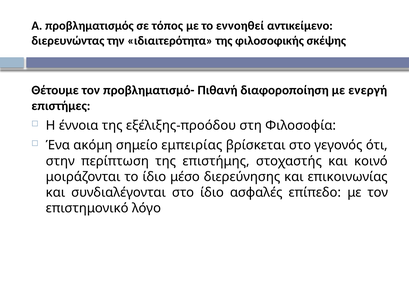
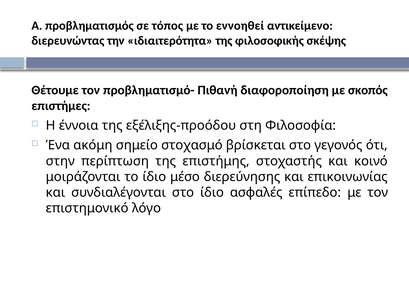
ενεργή: ενεργή -> σκοπός
εμπειρίας: εμπειρίας -> στοχασμό
